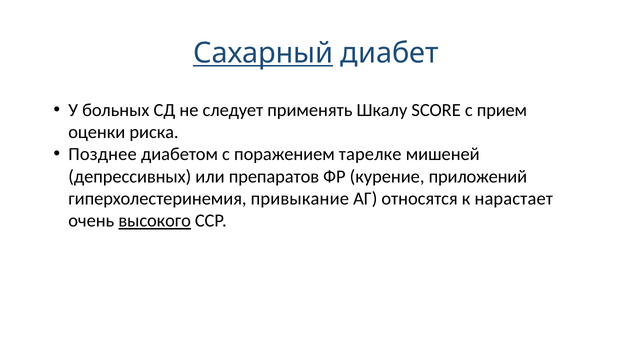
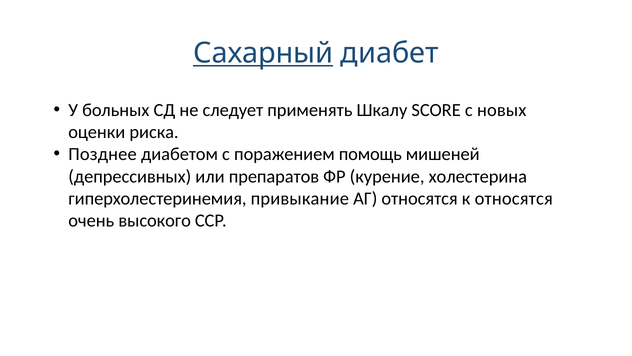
прием: прием -> новых
тарелке: тарелке -> помощь
приложений: приложений -> холестерина
к нарастает: нарастает -> относятся
высокого underline: present -> none
